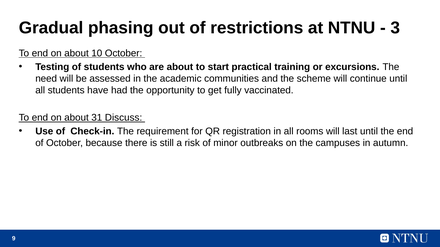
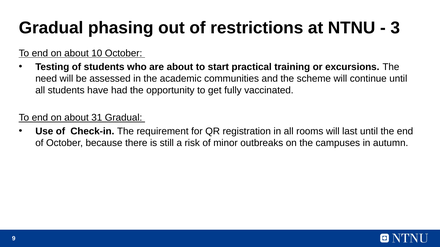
31 Discuss: Discuss -> Gradual
